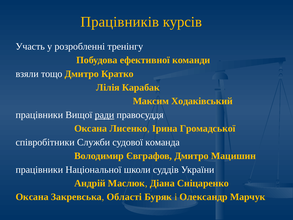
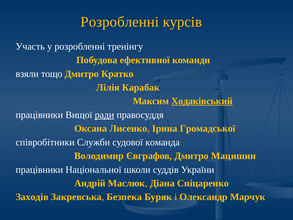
Працівників at (120, 22): Працівників -> Розробленні
Ходаківський underline: none -> present
Оксана at (32, 197): Оксана -> Заходів
Області: Області -> Безпека
